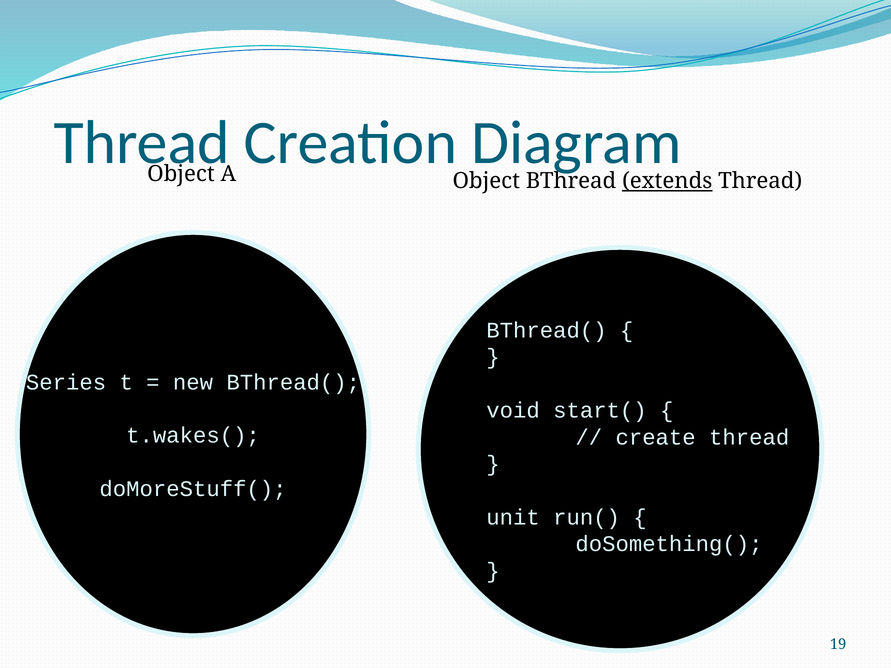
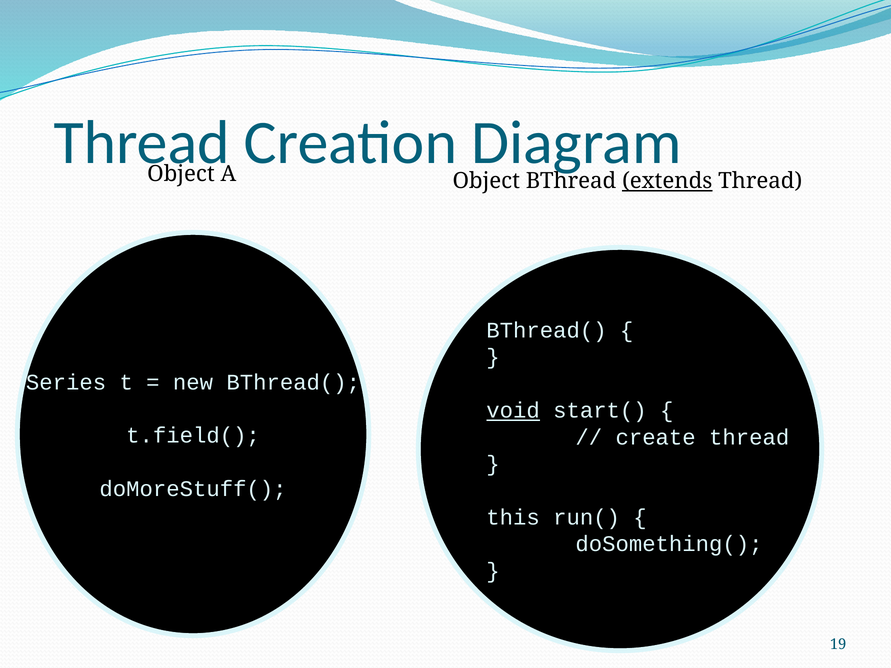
void underline: none -> present
t.wakes(: t.wakes( -> t.field(
unit: unit -> this
